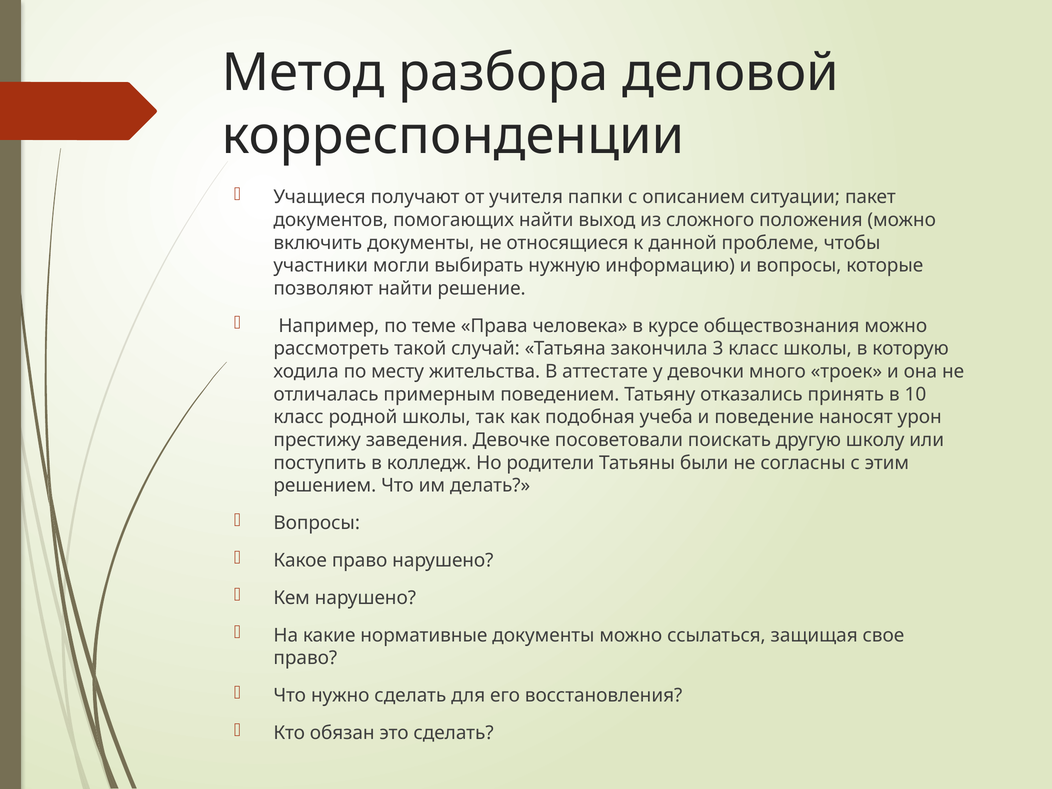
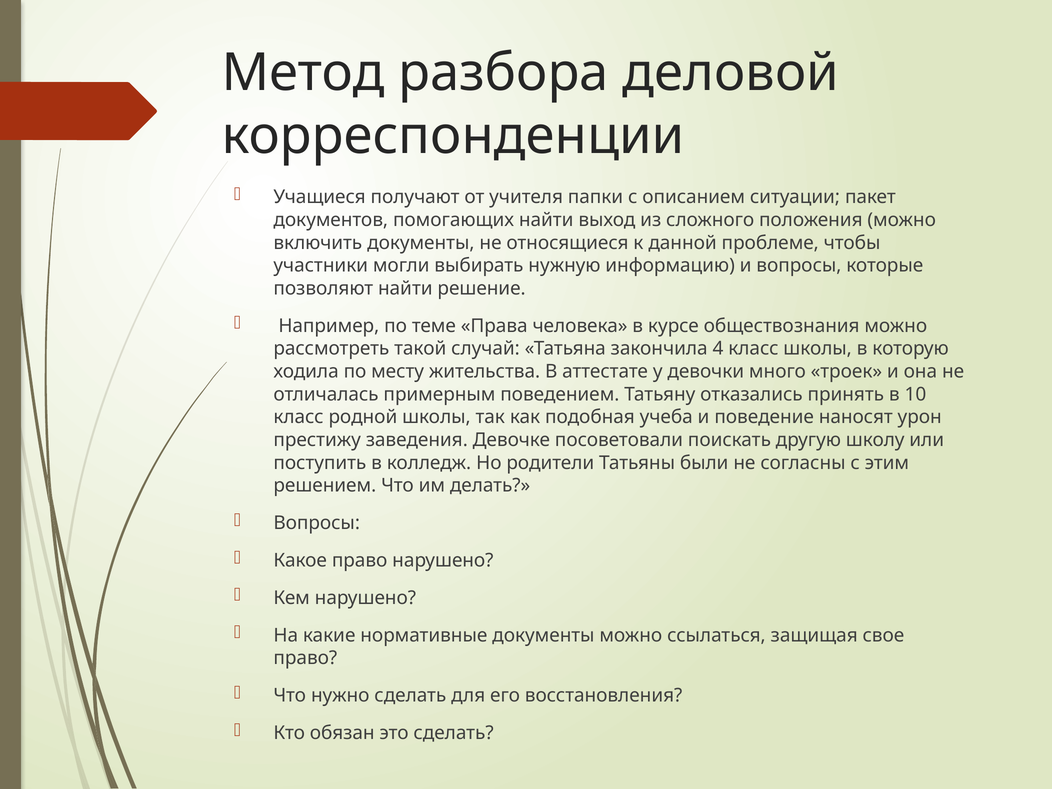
3: 3 -> 4
